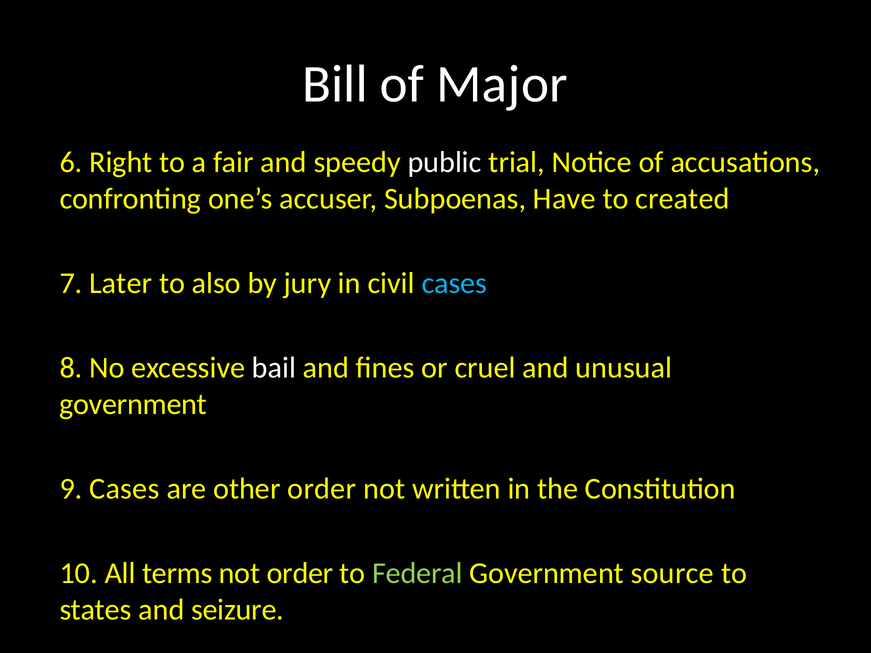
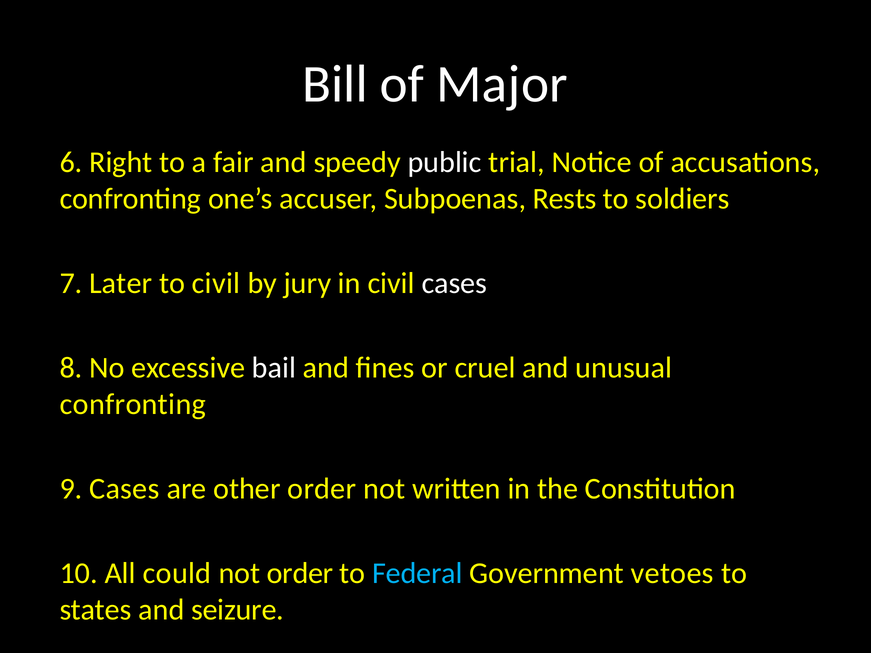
Have: Have -> Rests
created: created -> soldiers
to also: also -> civil
cases at (454, 283) colour: light blue -> white
government at (133, 404): government -> confronting
terms: terms -> could
Federal colour: light green -> light blue
source: source -> vetoes
